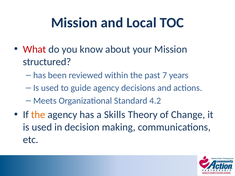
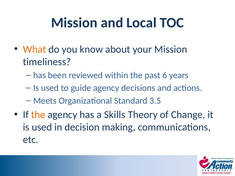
What colour: red -> orange
structured: structured -> timeliness
7: 7 -> 6
4.2: 4.2 -> 3.5
